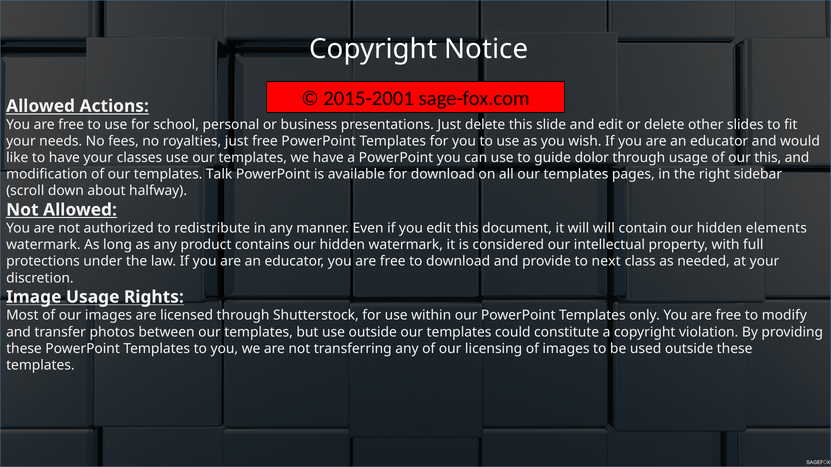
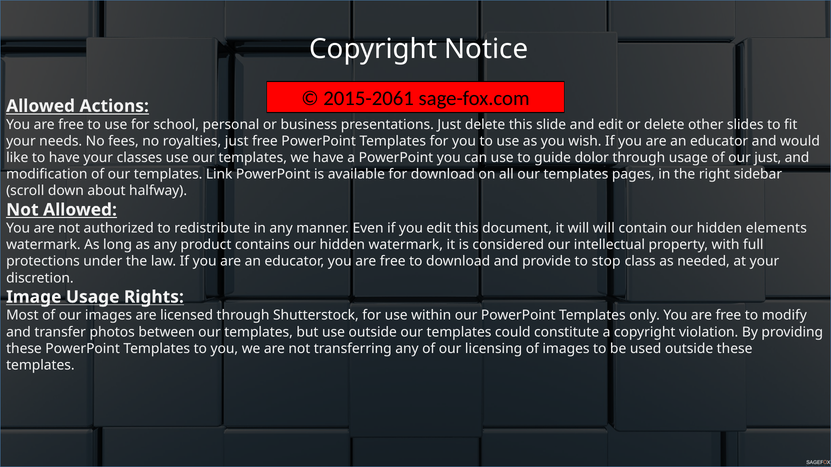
2015-2001: 2015-2001 -> 2015-2061
our this: this -> just
Talk: Talk -> Link
next: next -> stop
